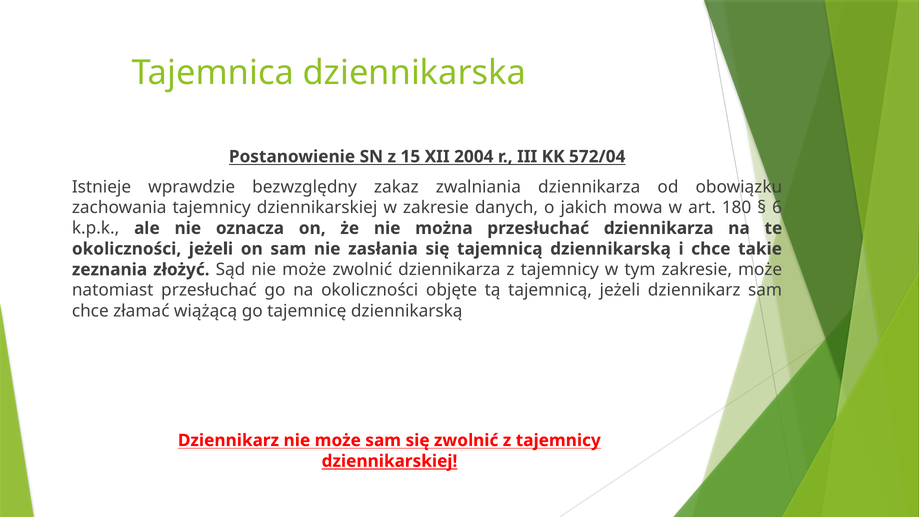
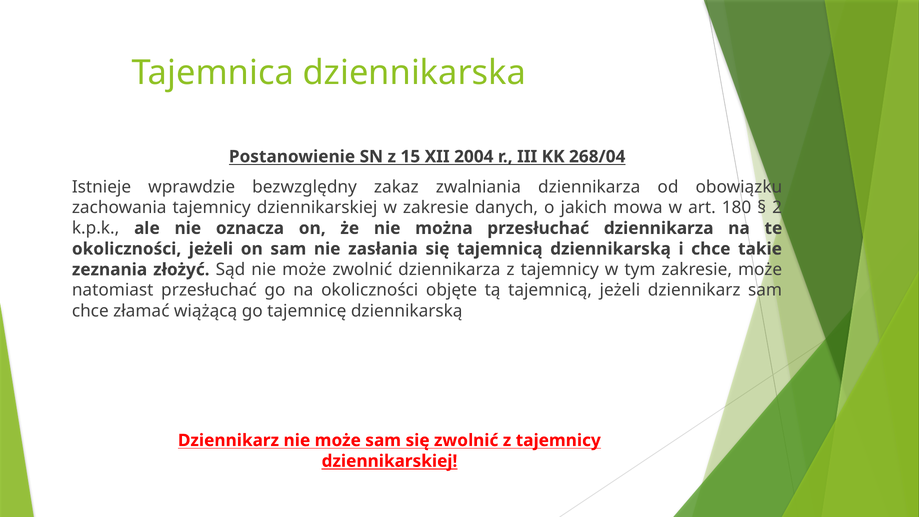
572/04: 572/04 -> 268/04
6: 6 -> 2
